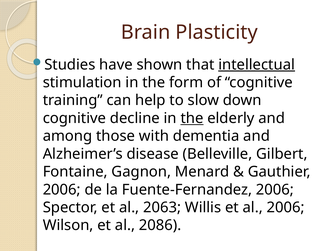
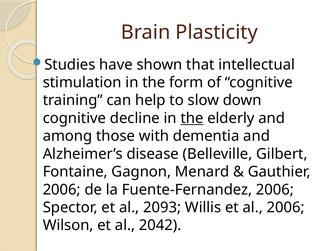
intellectual underline: present -> none
2063: 2063 -> 2093
2086: 2086 -> 2042
